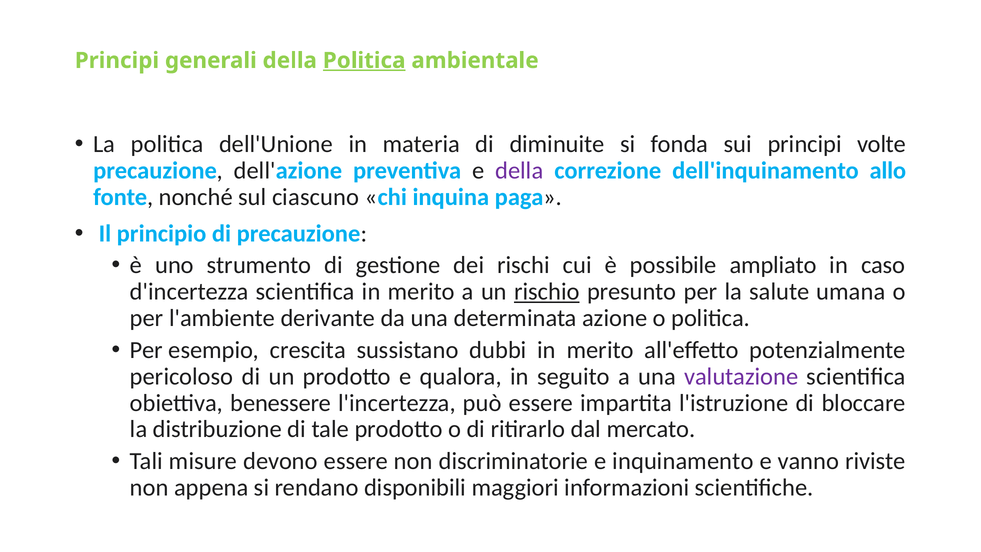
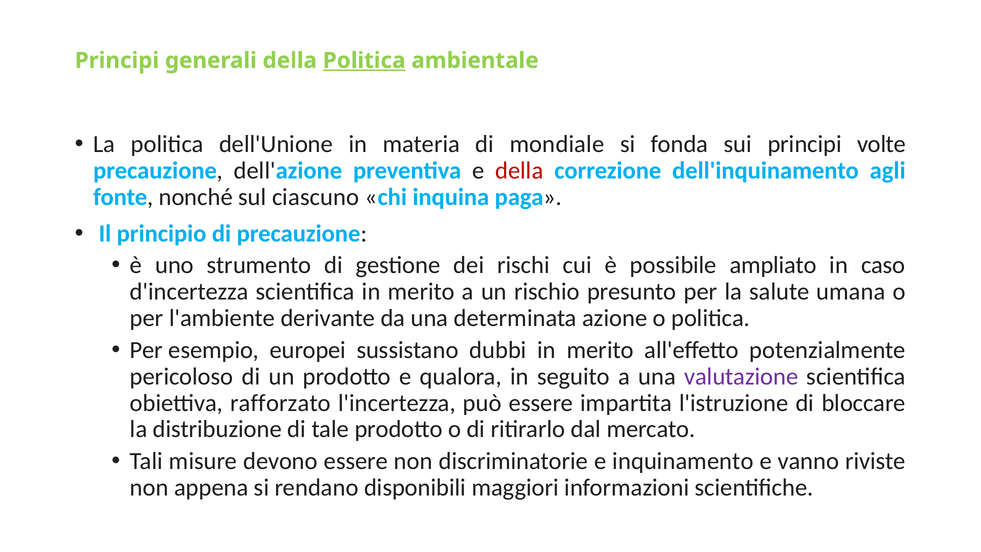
diminuite: diminuite -> mondiale
della at (519, 171) colour: purple -> red
allo: allo -> agli
rischio underline: present -> none
crescita: crescita -> europei
benessere: benessere -> rafforzato
